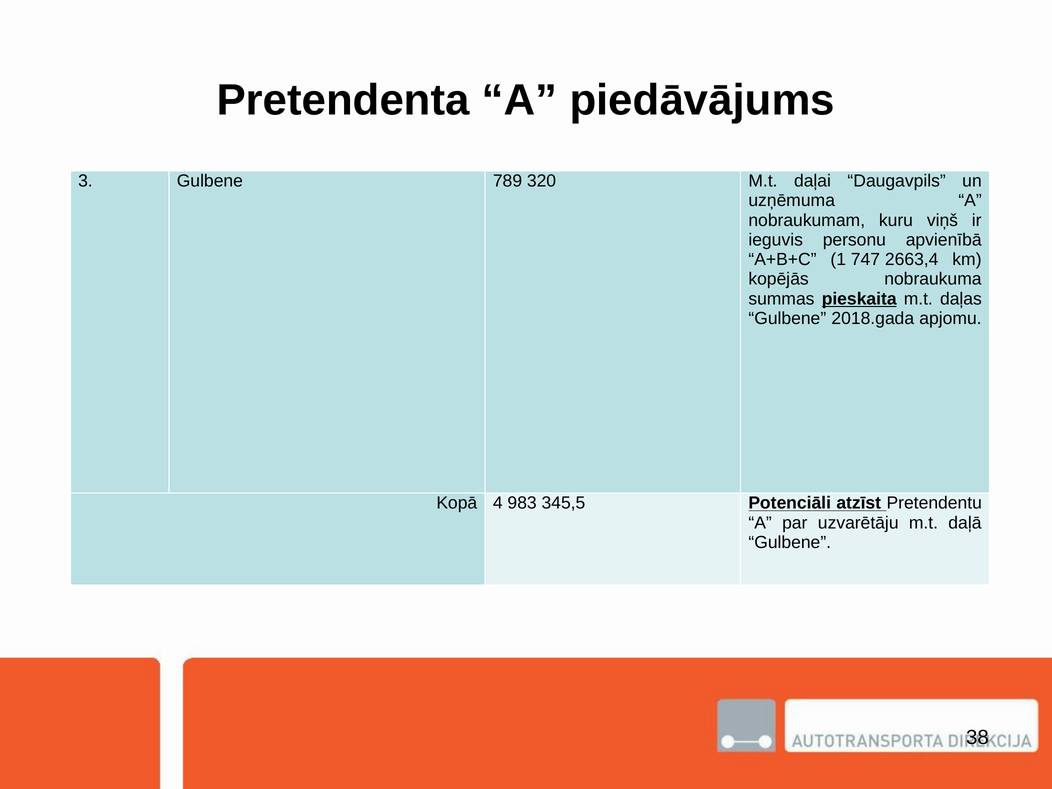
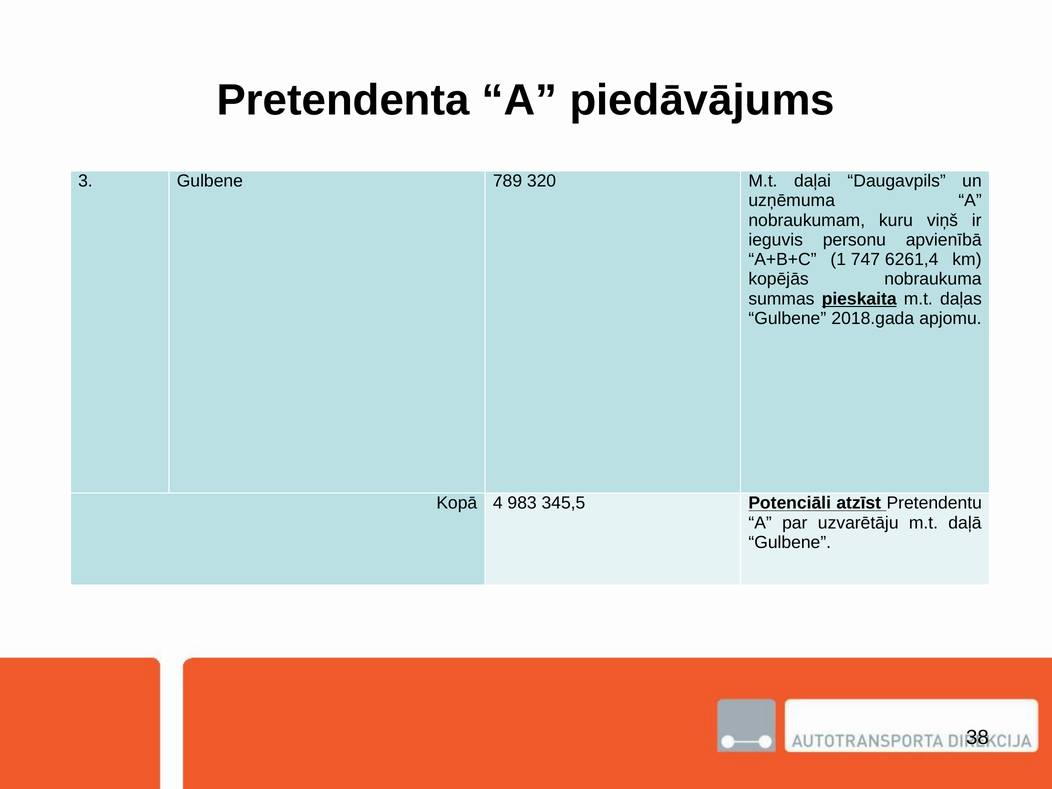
2663,4: 2663,4 -> 6261,4
